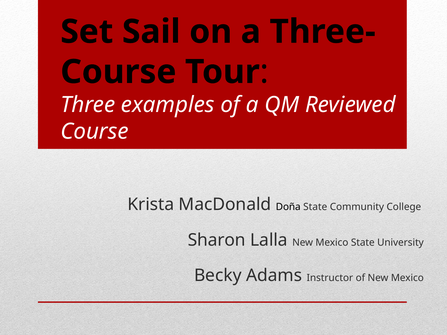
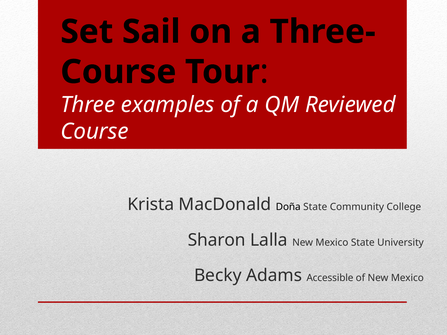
Instructor: Instructor -> Accessible
